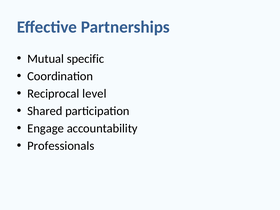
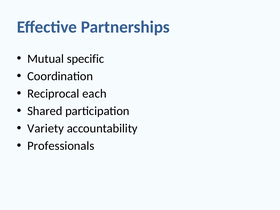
level: level -> each
Engage: Engage -> Variety
